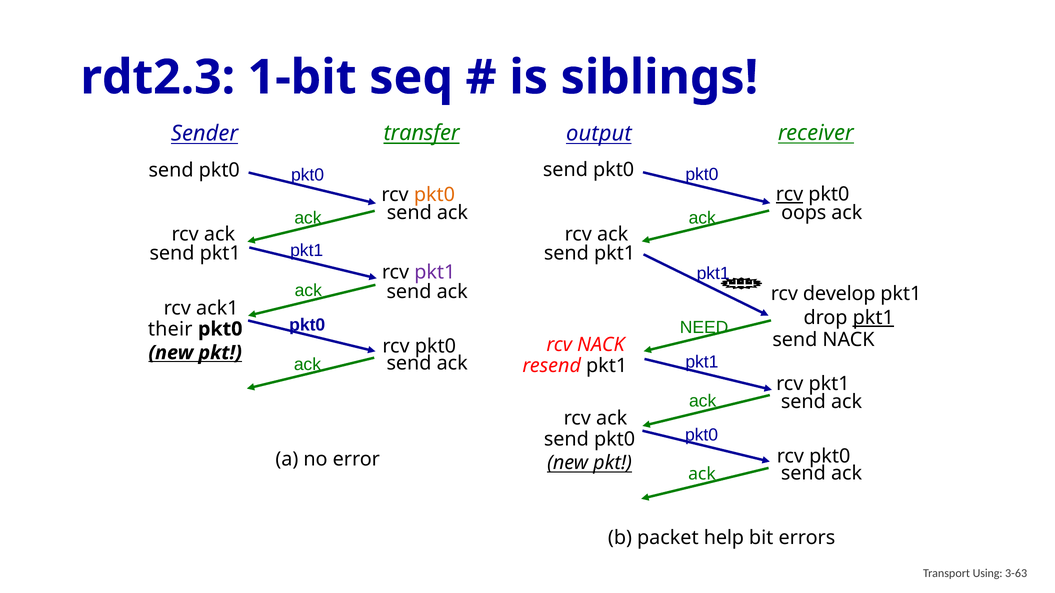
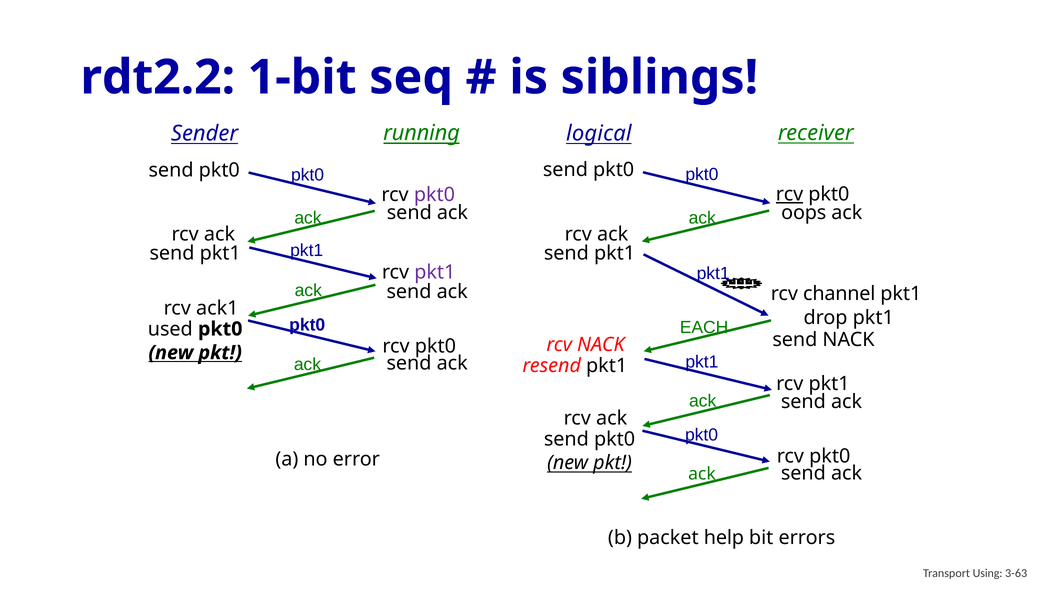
rdt2.3: rdt2.3 -> rdt2.2
output: output -> logical
transfer: transfer -> running
pkt0 at (434, 195) colour: orange -> purple
develop: develop -> channel
pkt1 at (873, 318) underline: present -> none
NEED: NEED -> EACH
their: their -> used
